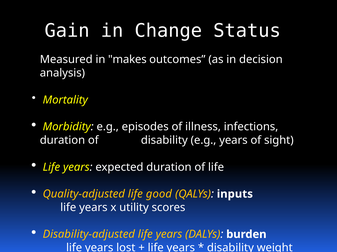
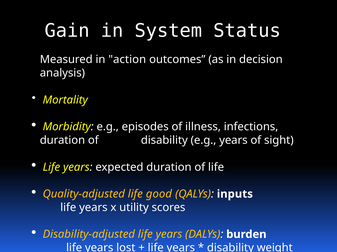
Change: Change -> System
makes: makes -> action
